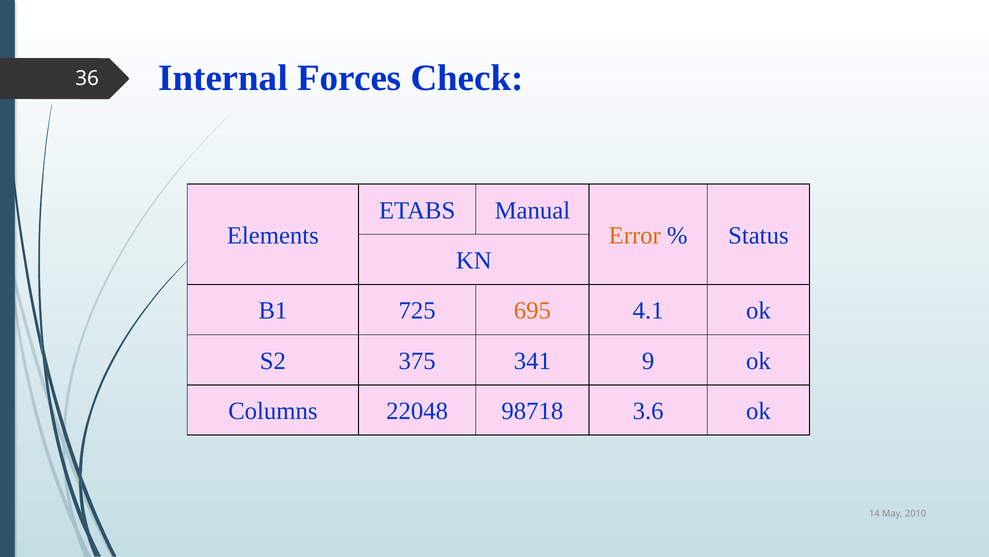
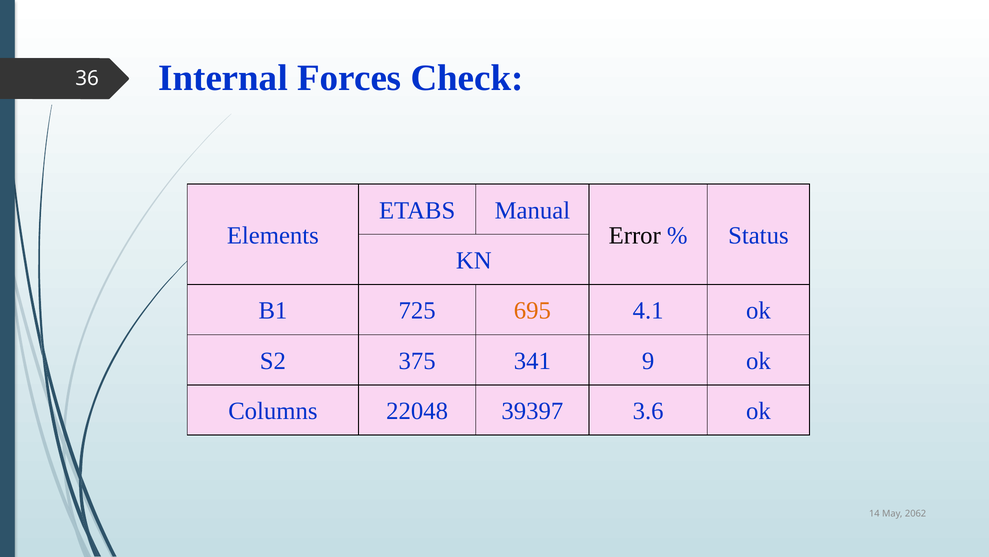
Error colour: orange -> black
98718: 98718 -> 39397
2010: 2010 -> 2062
